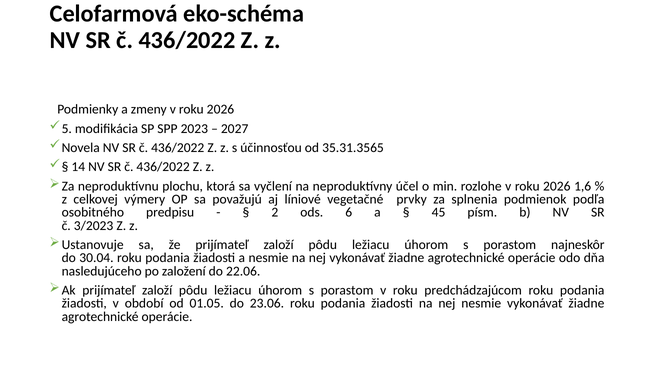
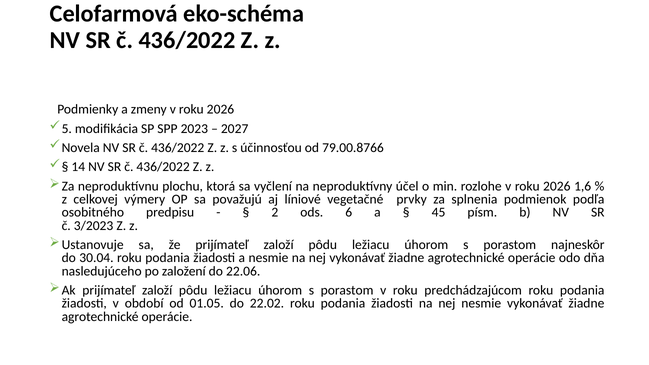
35.31.3565: 35.31.3565 -> 79.00.8766
23.06: 23.06 -> 22.02
